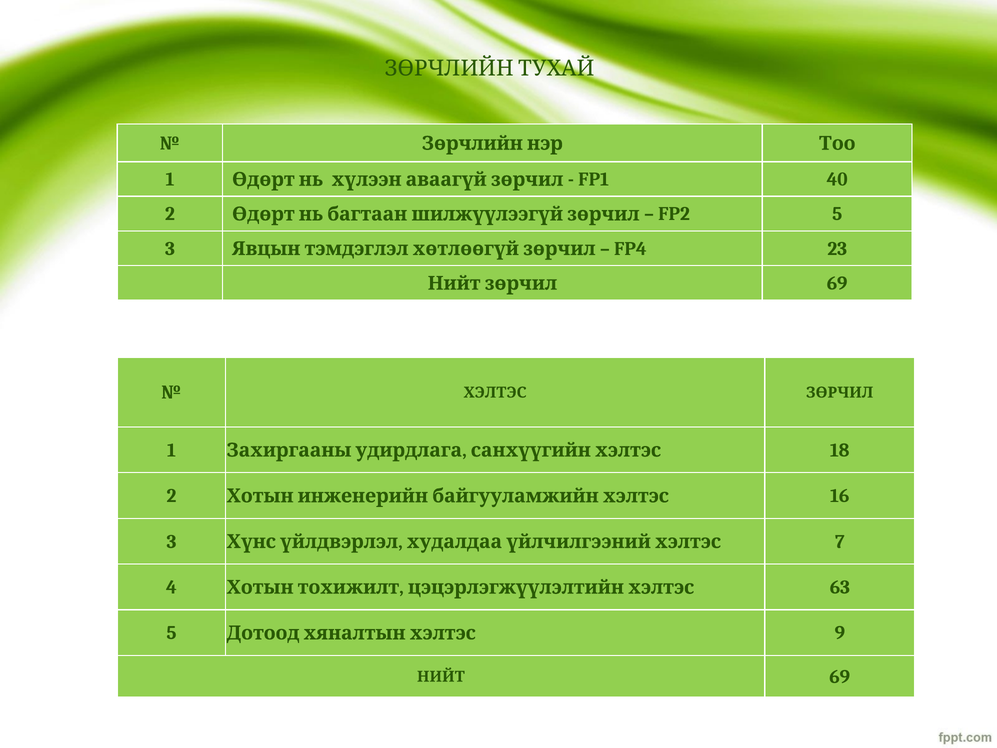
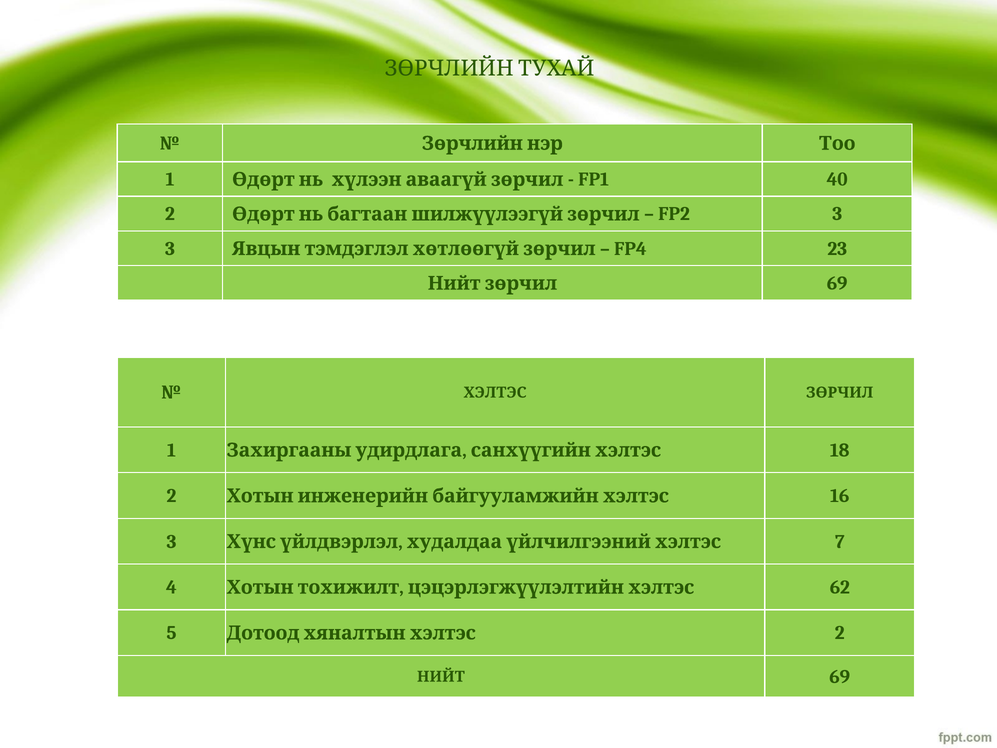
5 at (837, 214): 5 -> 3
63: 63 -> 62
9 at (840, 633): 9 -> 2
